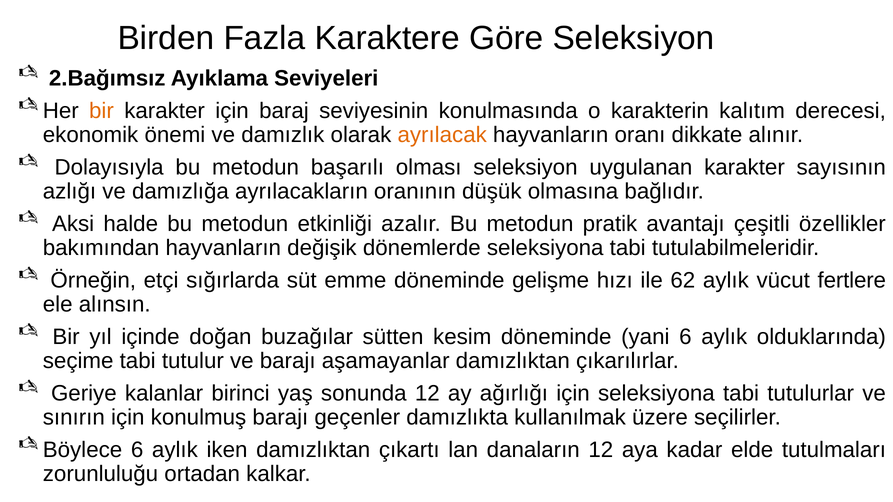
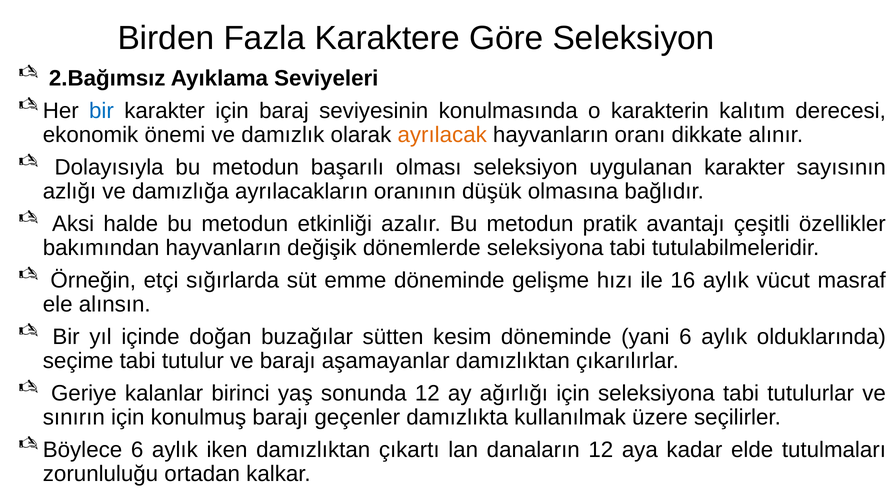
bir at (101, 111) colour: orange -> blue
62: 62 -> 16
fertlere: fertlere -> masraf
